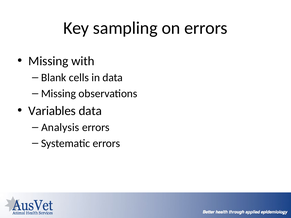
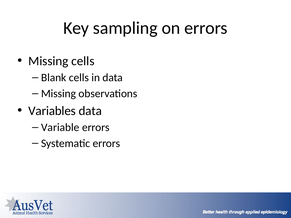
Missing with: with -> cells
Analysis: Analysis -> Variable
